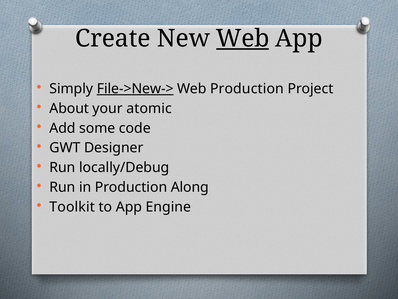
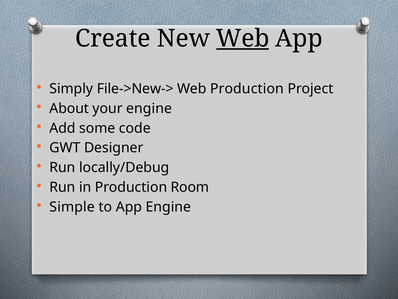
File->New-> underline: present -> none
your atomic: atomic -> engine
Along: Along -> Room
Toolkit: Toolkit -> Simple
